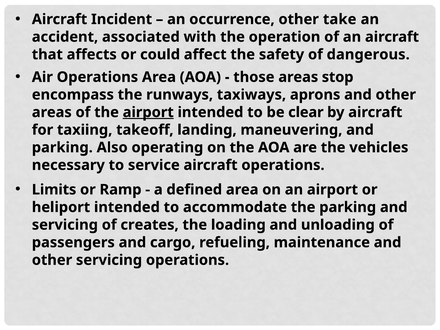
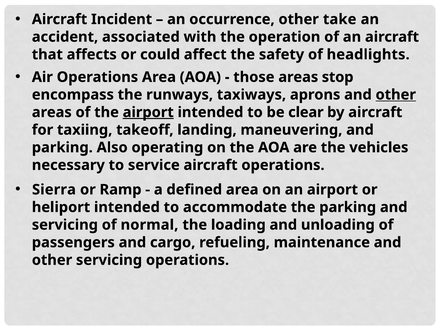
dangerous: dangerous -> headlights
other at (396, 95) underline: none -> present
Limits: Limits -> Sierra
creates: creates -> normal
